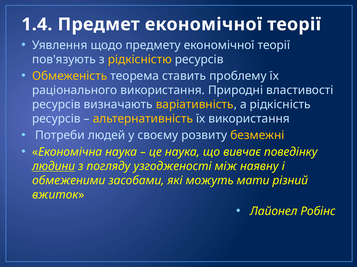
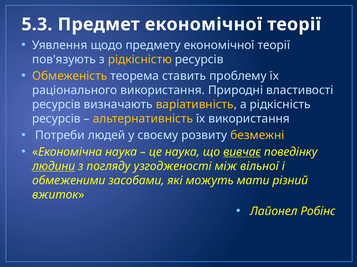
1.4: 1.4 -> 5.3
вивчає underline: none -> present
наявну: наявну -> вільної
